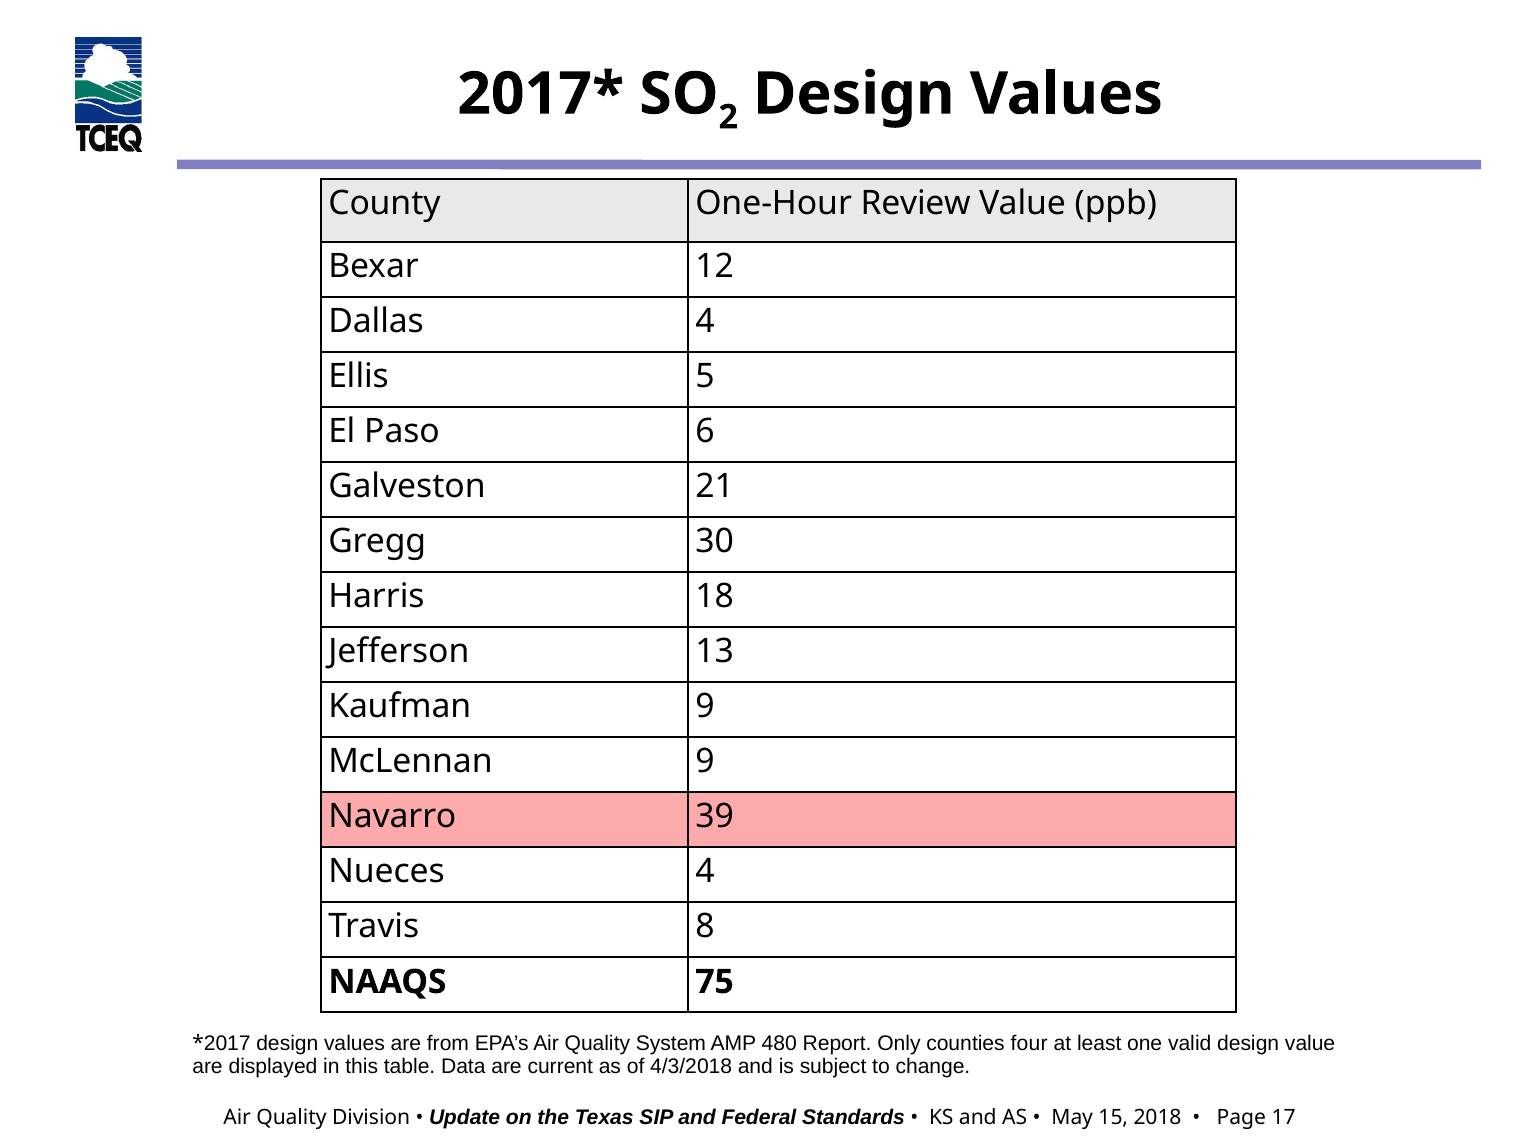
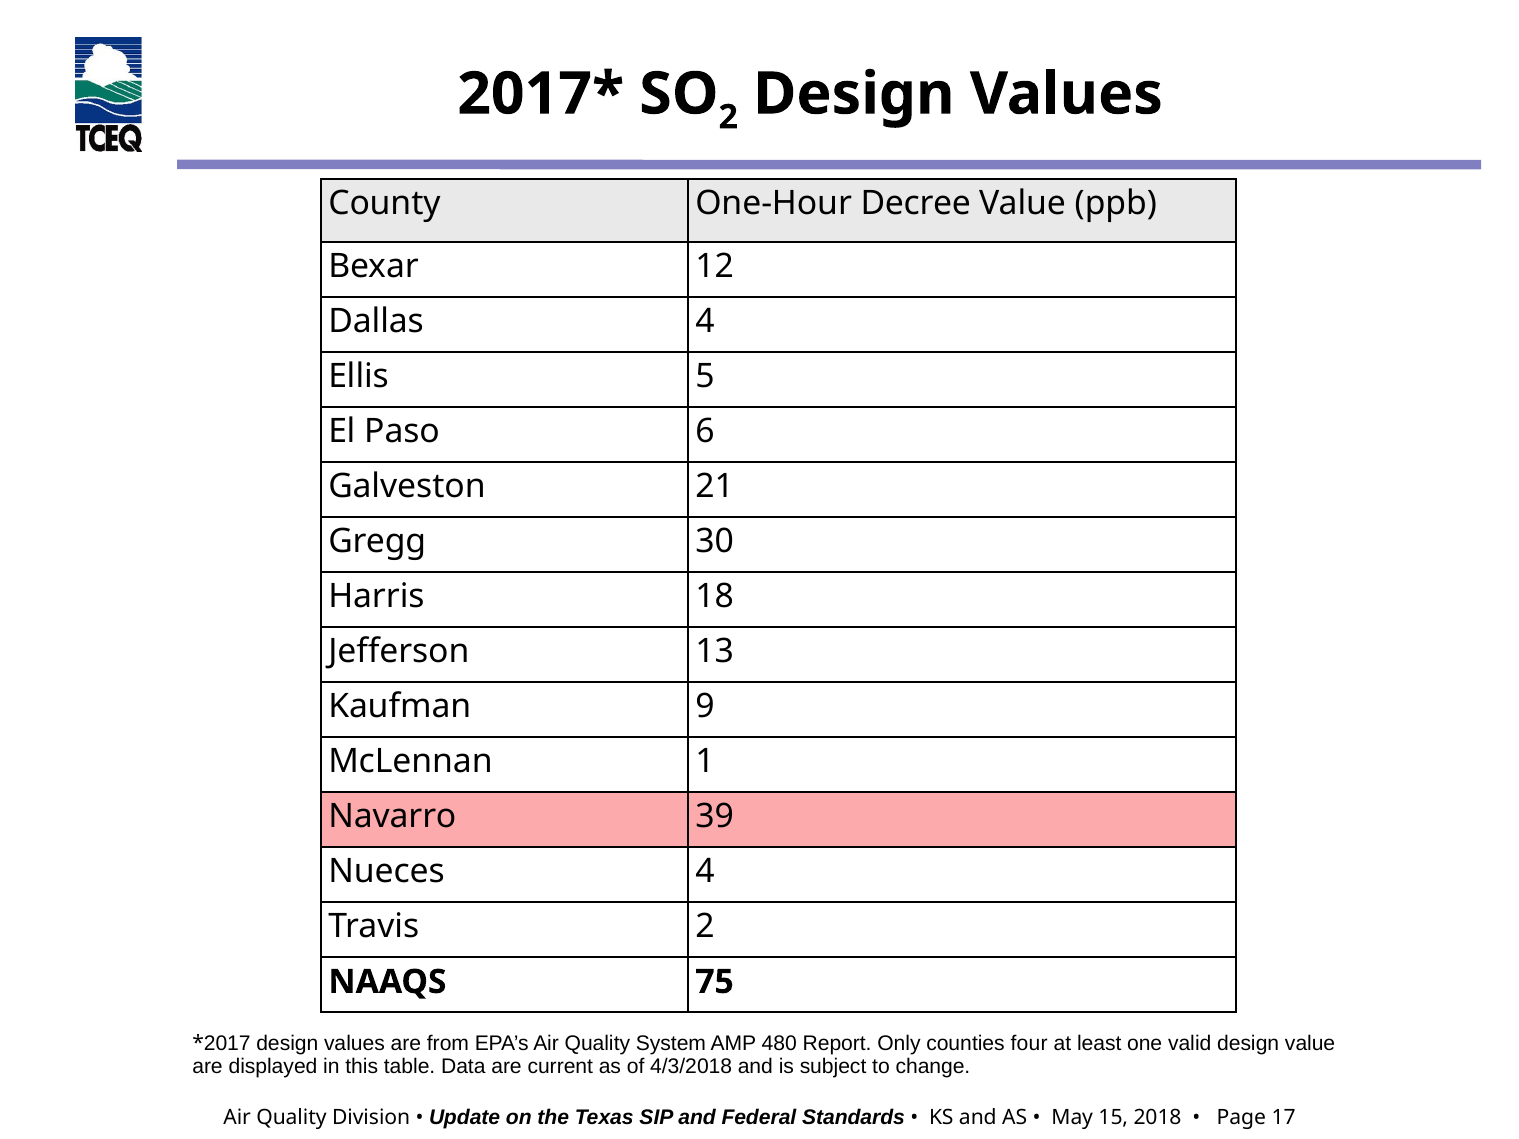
Review: Review -> Decree
McLennan 9: 9 -> 1
Travis 8: 8 -> 2
